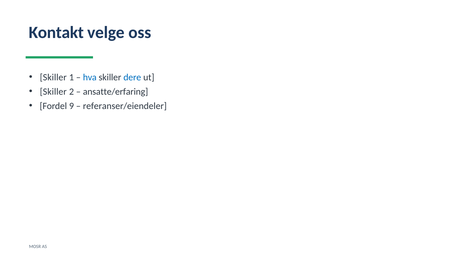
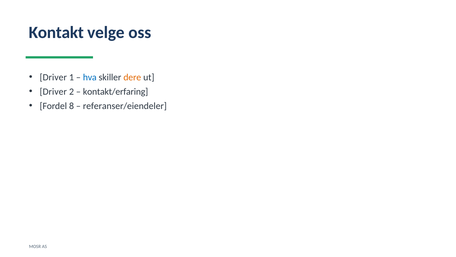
Skiller at (53, 77): Skiller -> Driver
dere colour: blue -> orange
Skiller at (53, 91): Skiller -> Driver
ansatte/erfaring: ansatte/erfaring -> kontakt/erfaring
9: 9 -> 8
